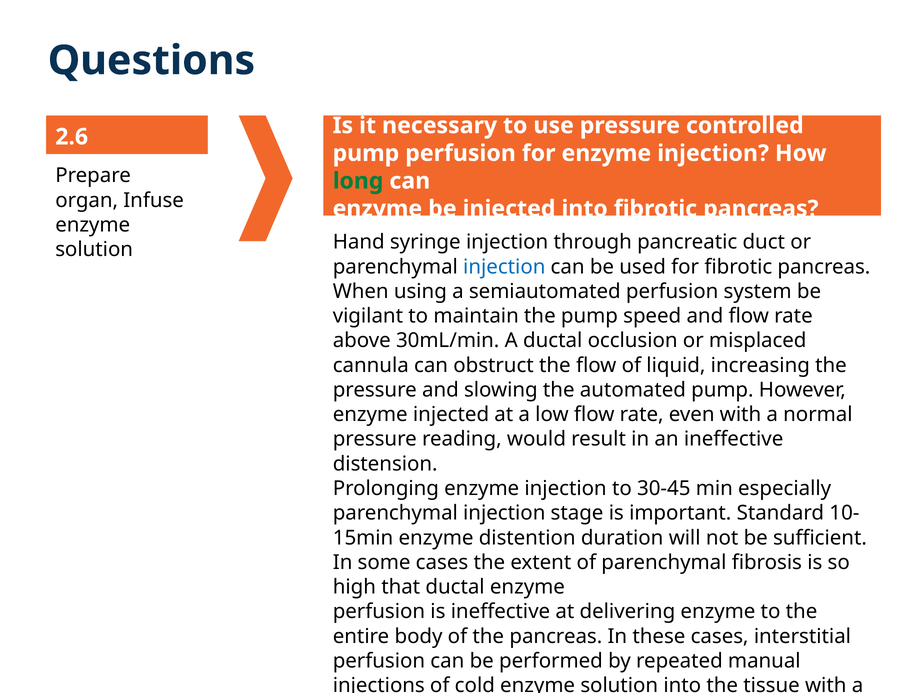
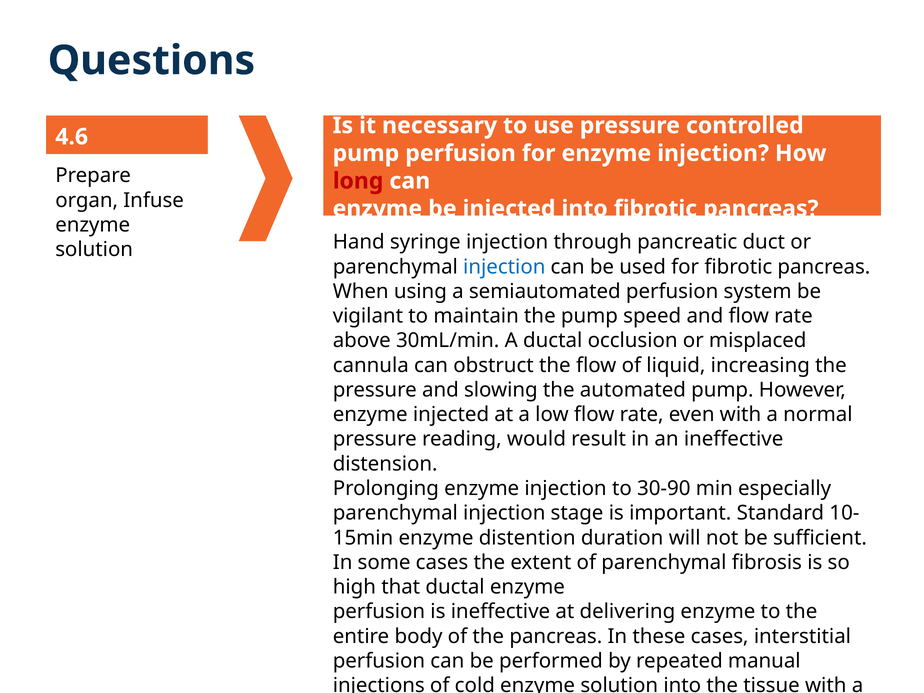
2.6: 2.6 -> 4.6
long colour: green -> red
30-45: 30-45 -> 30-90
